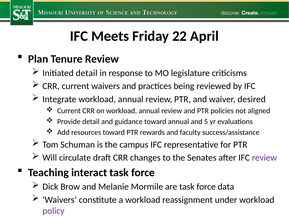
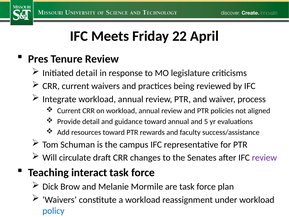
Plan: Plan -> Pres
desired: desired -> process
data: data -> plan
policy colour: purple -> blue
